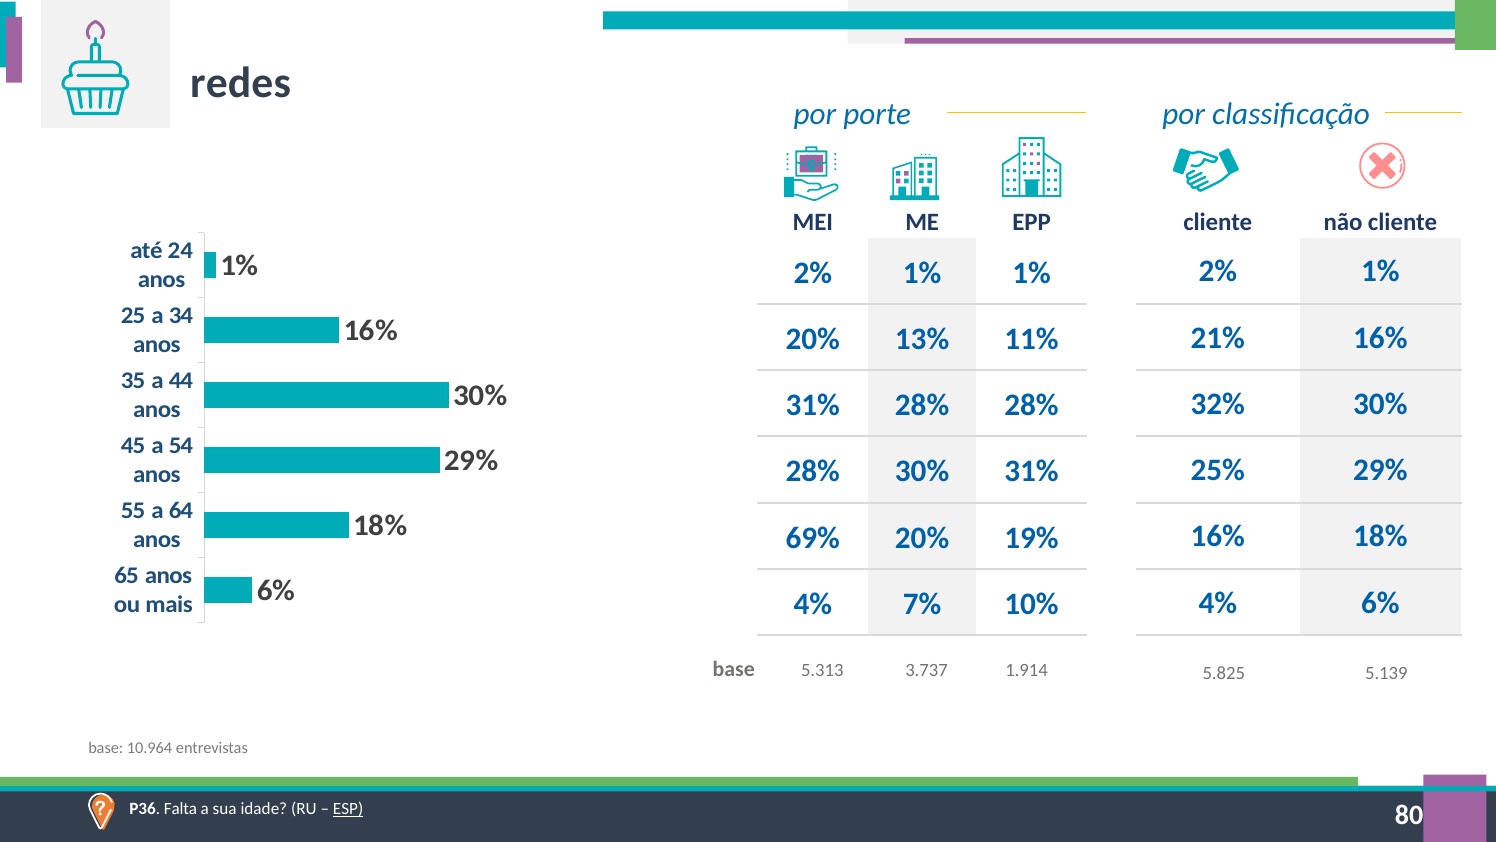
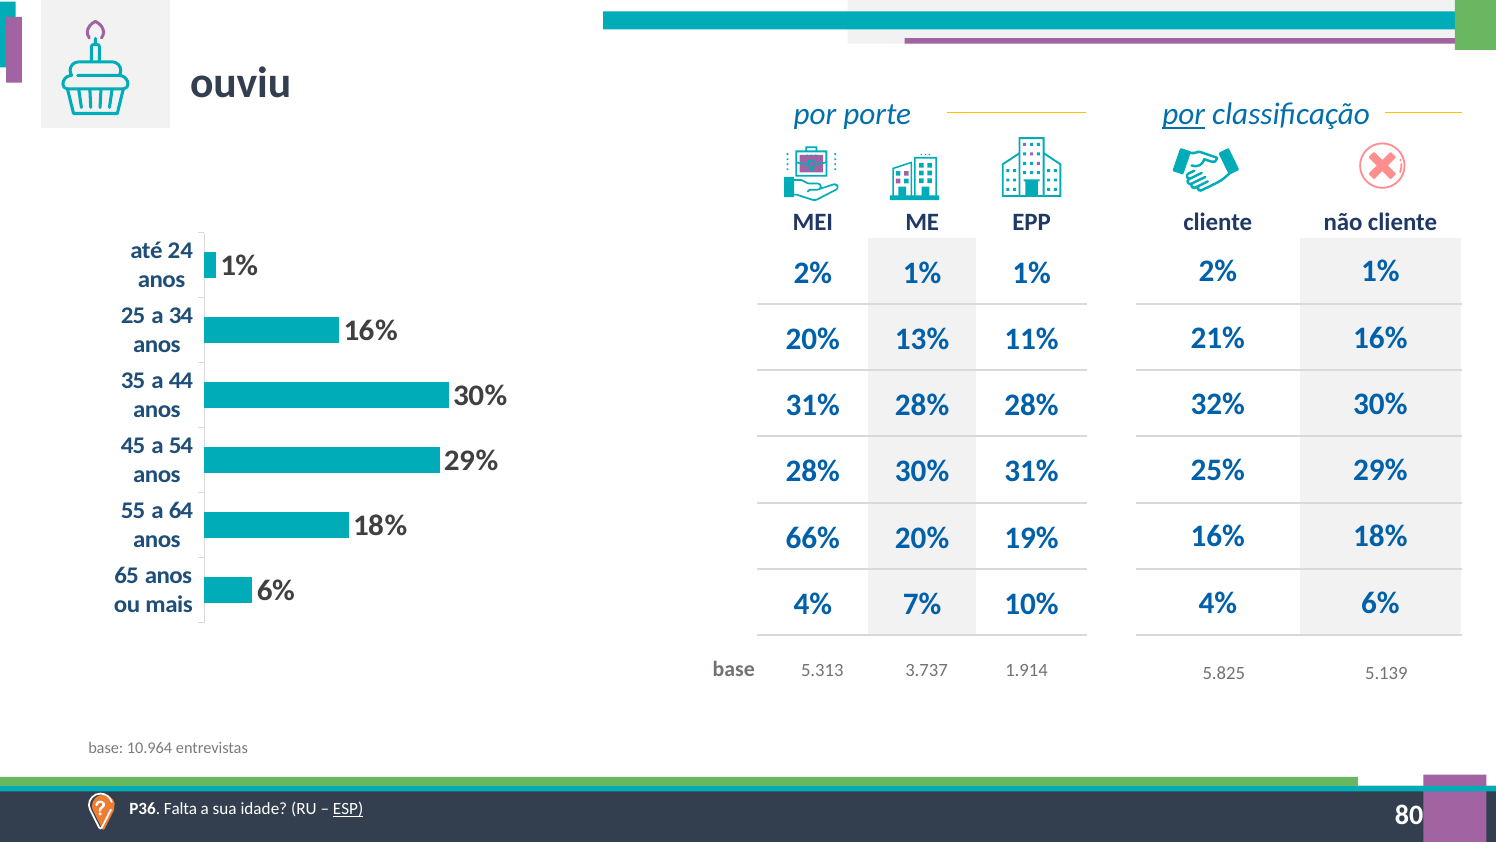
redes: redes -> ouviu
por at (1184, 115) underline: none -> present
69%: 69% -> 66%
